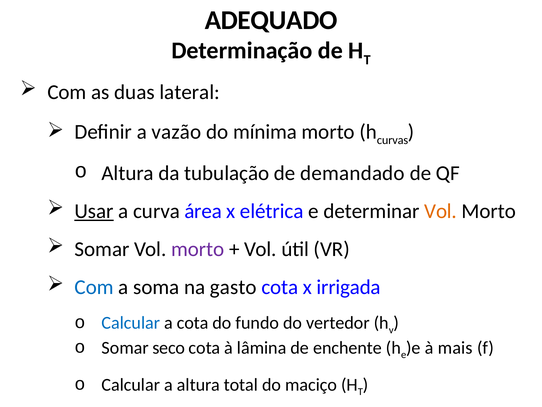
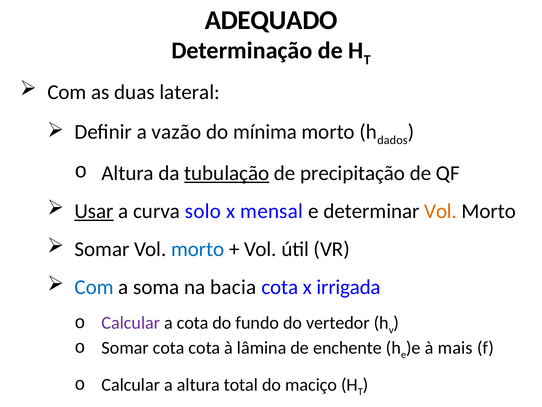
curvas: curvas -> dados
tubulação underline: none -> present
demandado: demandado -> precipitação
área: área -> solo
elétrica: elétrica -> mensal
morto at (198, 249) colour: purple -> blue
gasto: gasto -> bacia
Calcular at (131, 323) colour: blue -> purple
Somar seco: seco -> cota
